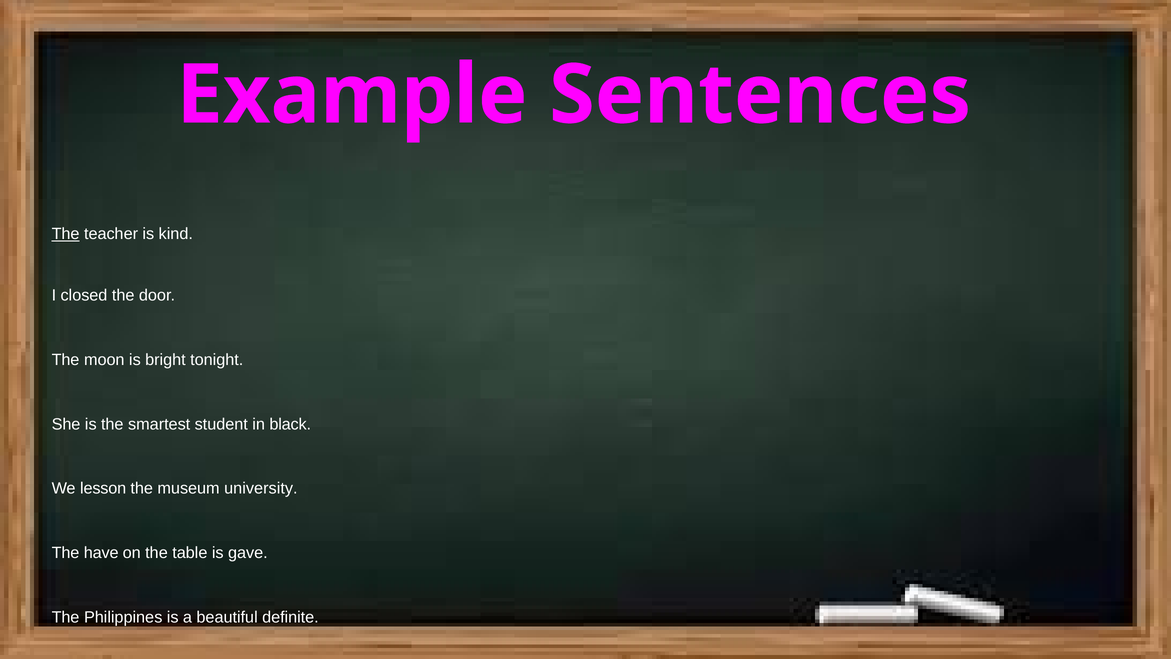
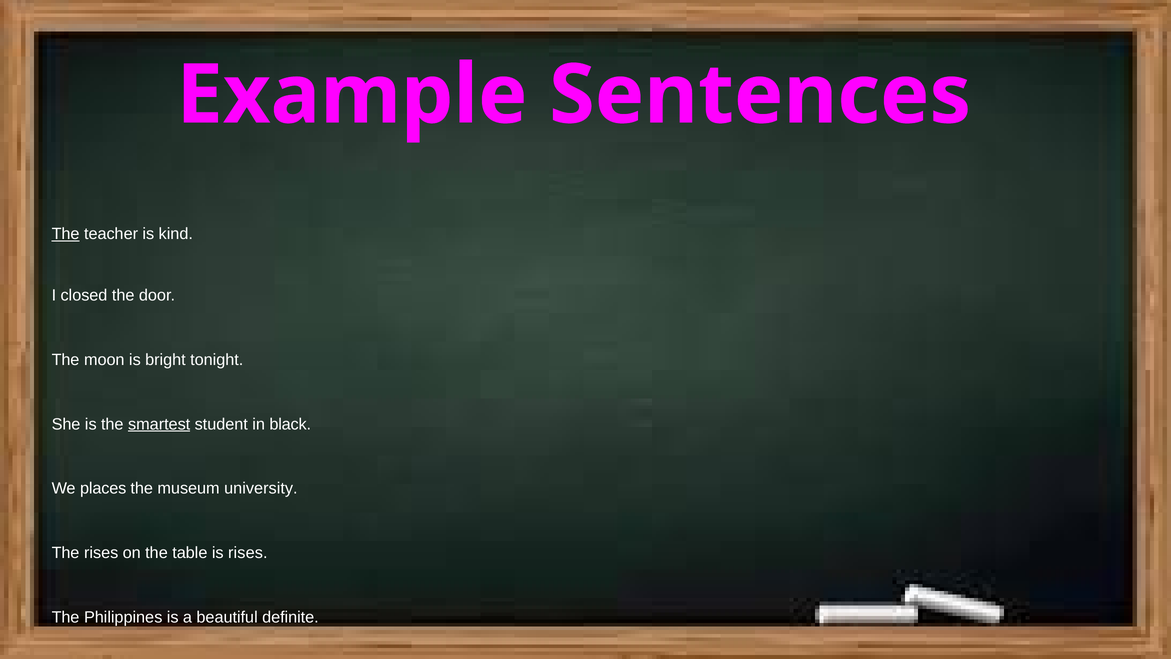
smartest underline: none -> present
lesson: lesson -> places
The have: have -> rises
is gave: gave -> rises
